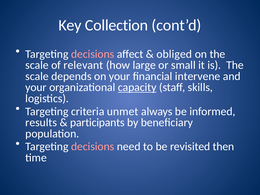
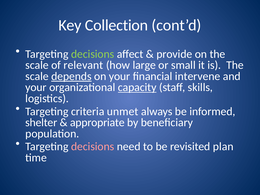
decisions at (93, 54) colour: pink -> light green
obliged: obliged -> provide
depends underline: none -> present
results: results -> shelter
participants: participants -> appropriate
then: then -> plan
